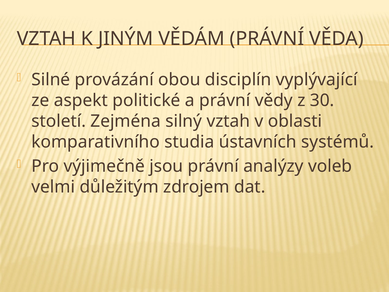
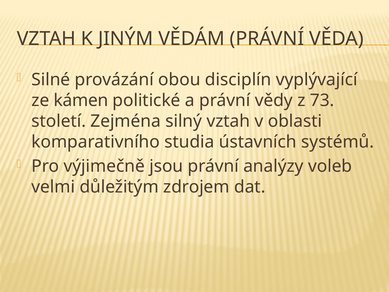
aspekt: aspekt -> kámen
30: 30 -> 73
